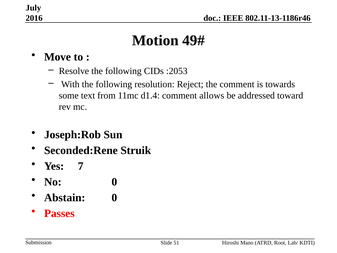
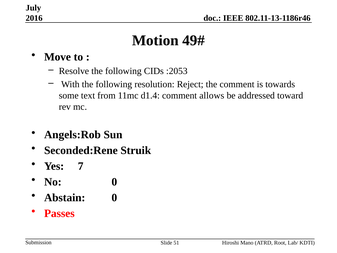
Joseph:Rob: Joseph:Rob -> Angels:Rob
